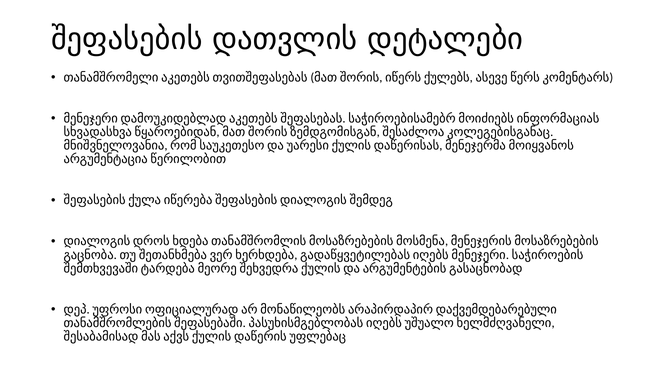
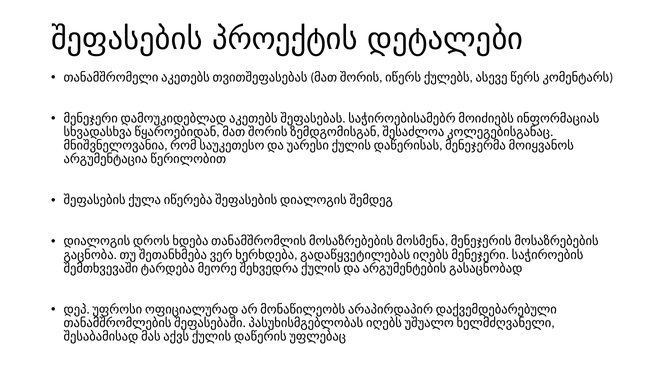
დათვლის: დათვლის -> პროექტის
